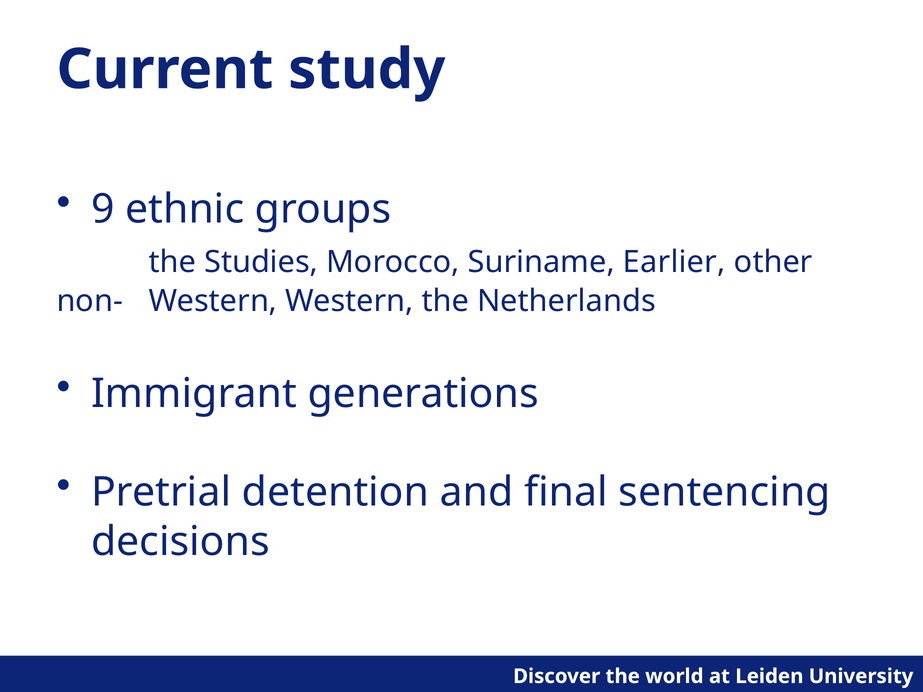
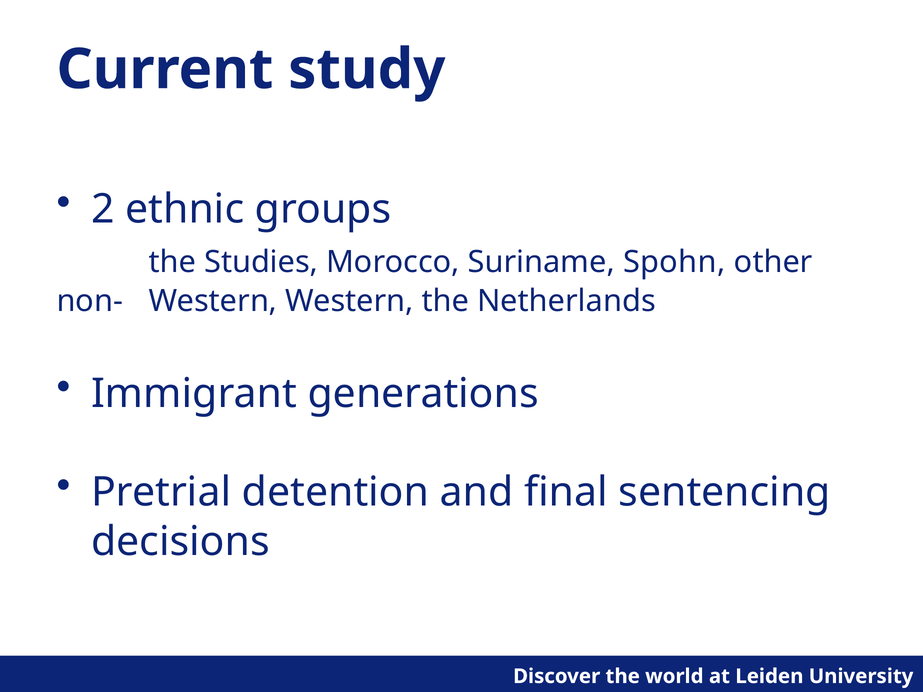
9: 9 -> 2
Earlier: Earlier -> Spohn
